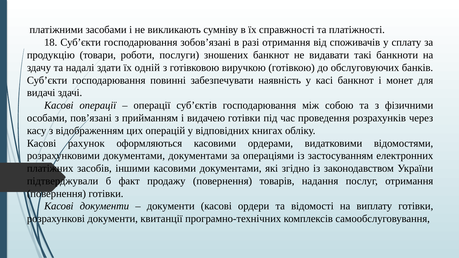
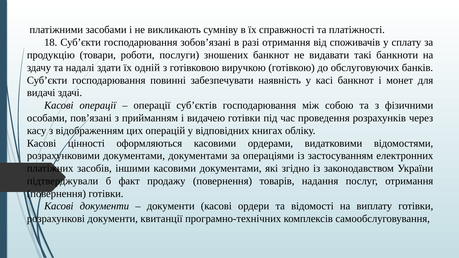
рахунок: рахунок -> цінності
